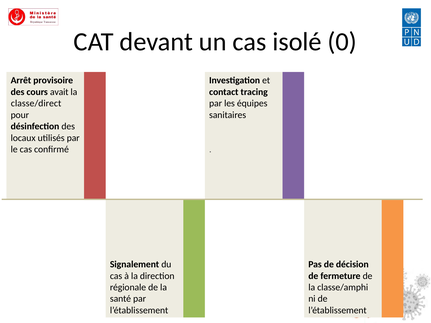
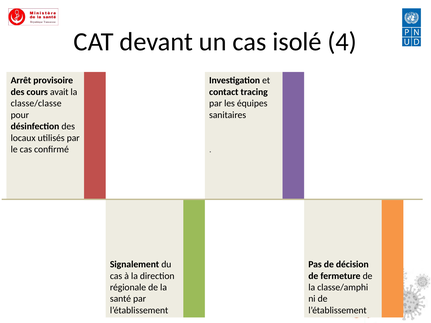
0: 0 -> 4
classe/direct: classe/direct -> classe/classe
